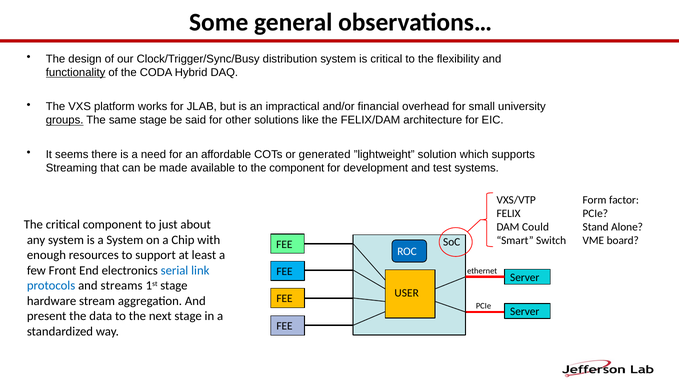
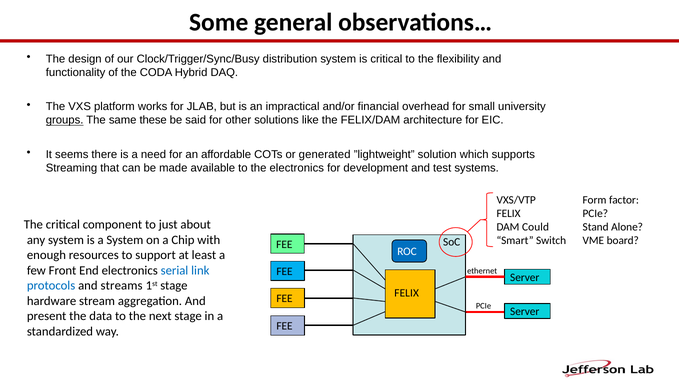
functionality underline: present -> none
same stage: stage -> these
the component: component -> electronics
USER at (407, 293): USER -> FELIX
